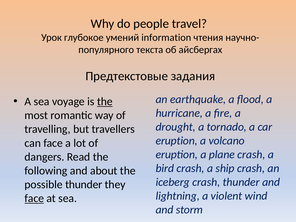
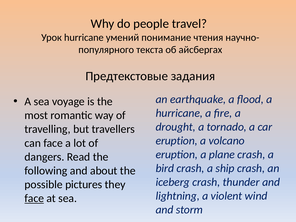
Урок глубокое: глубокое -> hurricane
information: information -> понимание
the at (105, 102) underline: present -> none
possible thunder: thunder -> pictures
